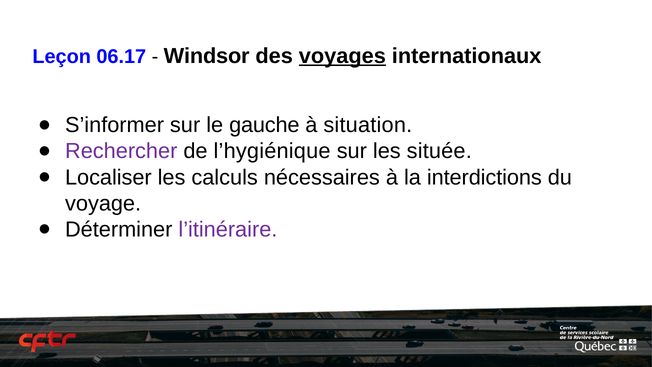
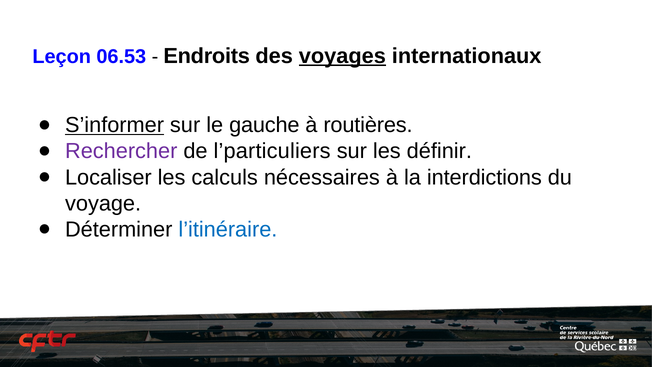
06.17: 06.17 -> 06.53
Windsor: Windsor -> Endroits
S’informer underline: none -> present
situation: situation -> routières
l’hygiénique: l’hygiénique -> l’particuliers
située: située -> définir
l’itinéraire colour: purple -> blue
